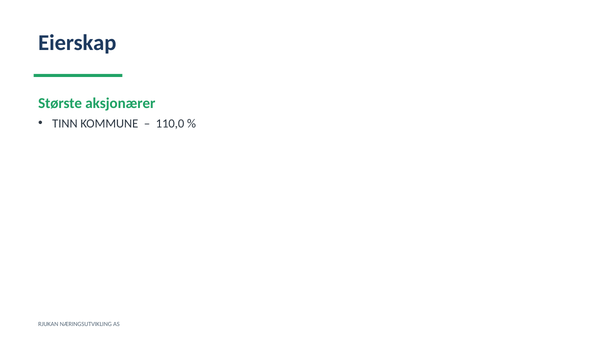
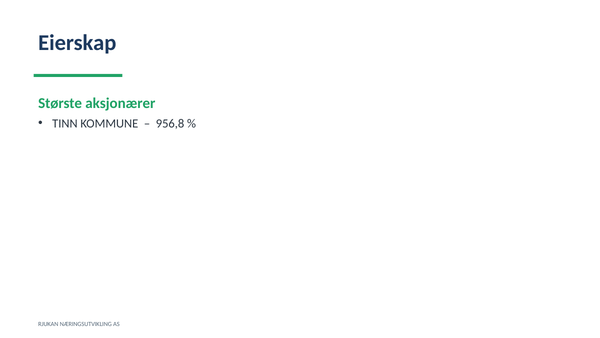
110,0: 110,0 -> 956,8
